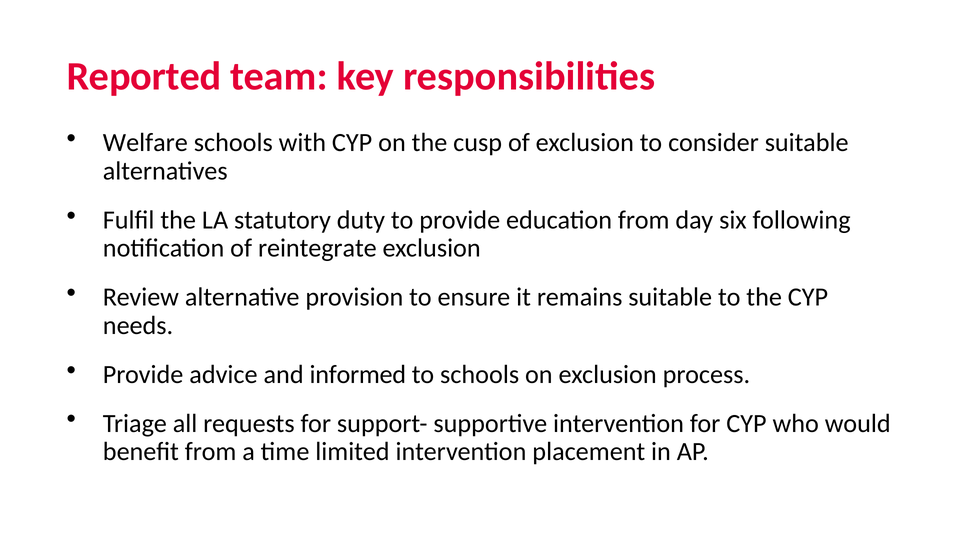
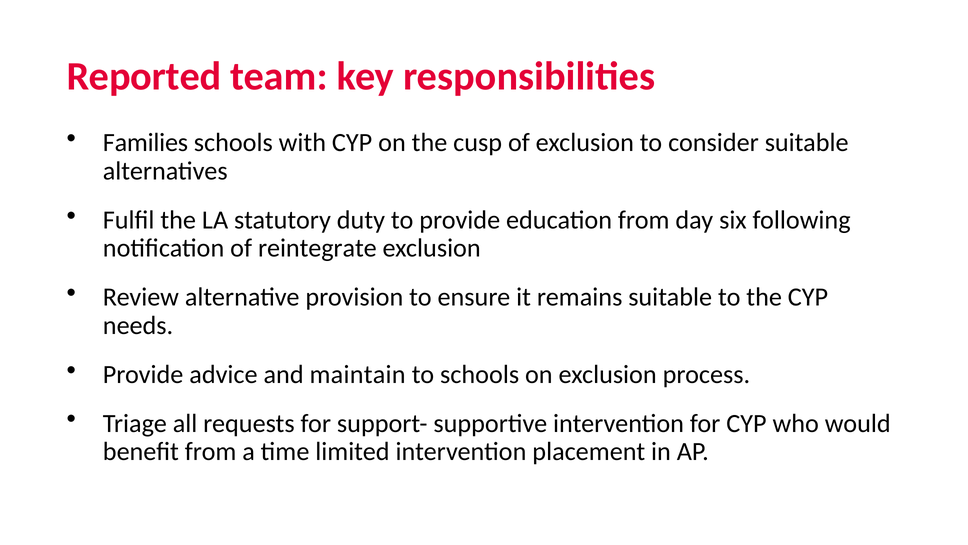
Welfare: Welfare -> Families
informed: informed -> maintain
